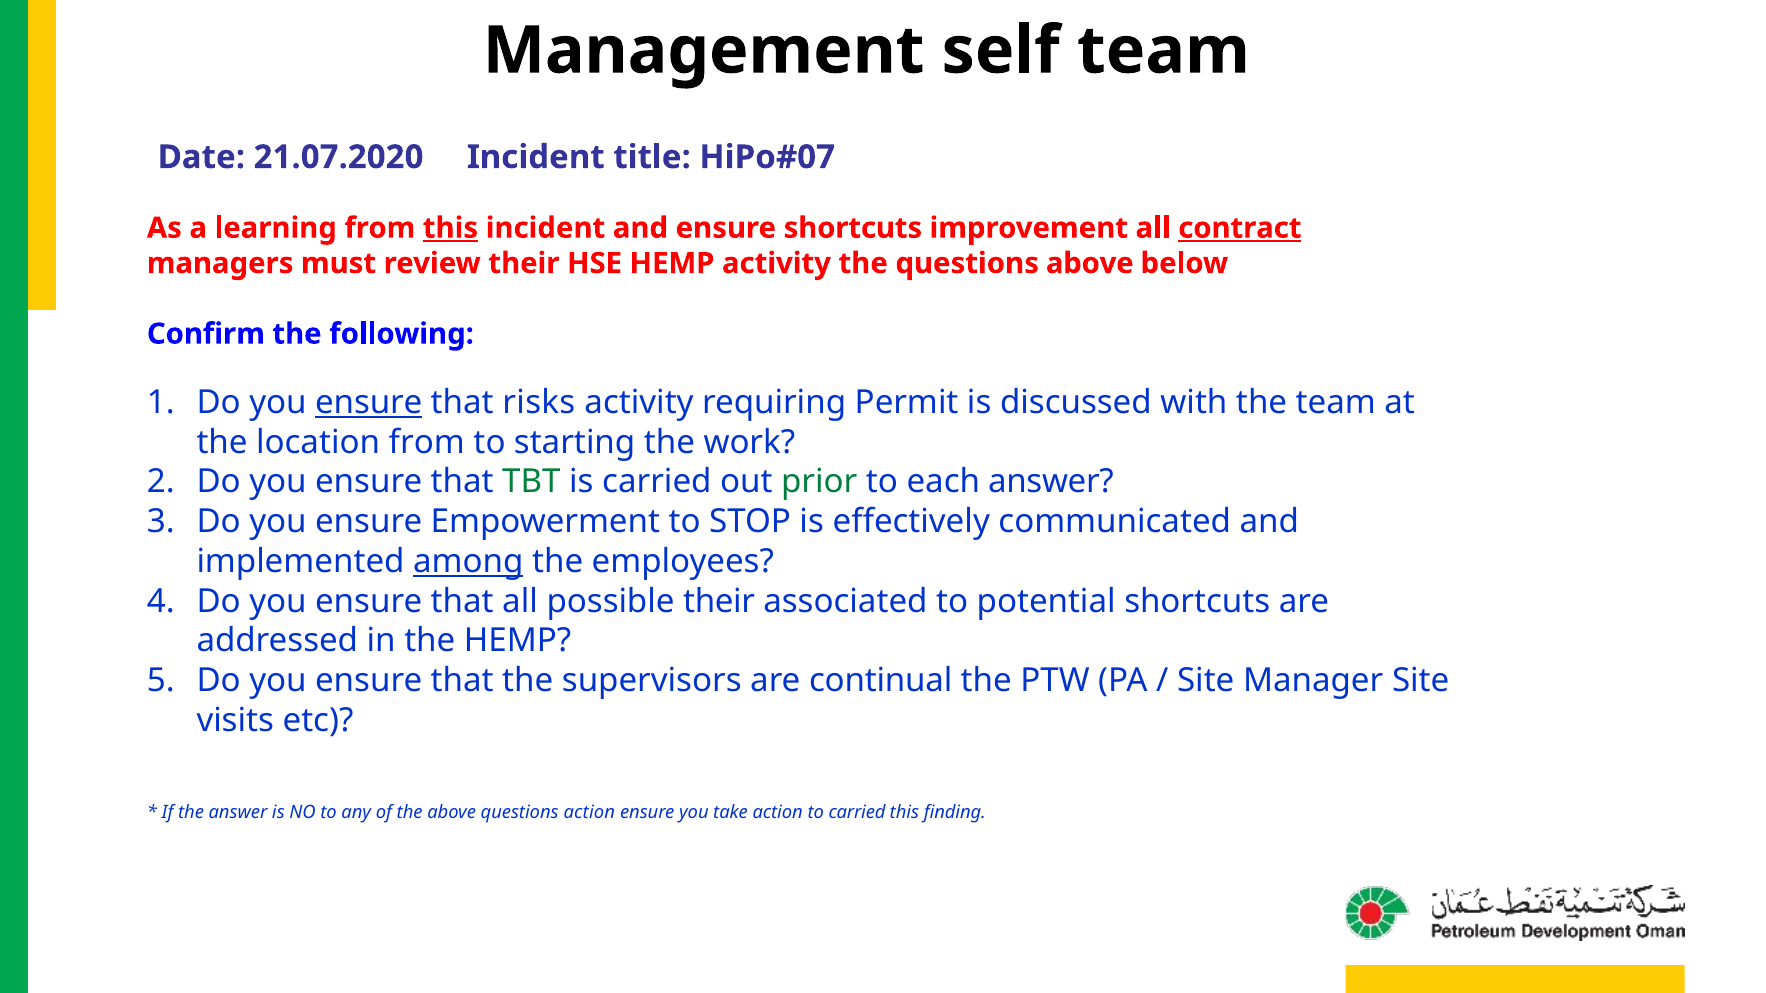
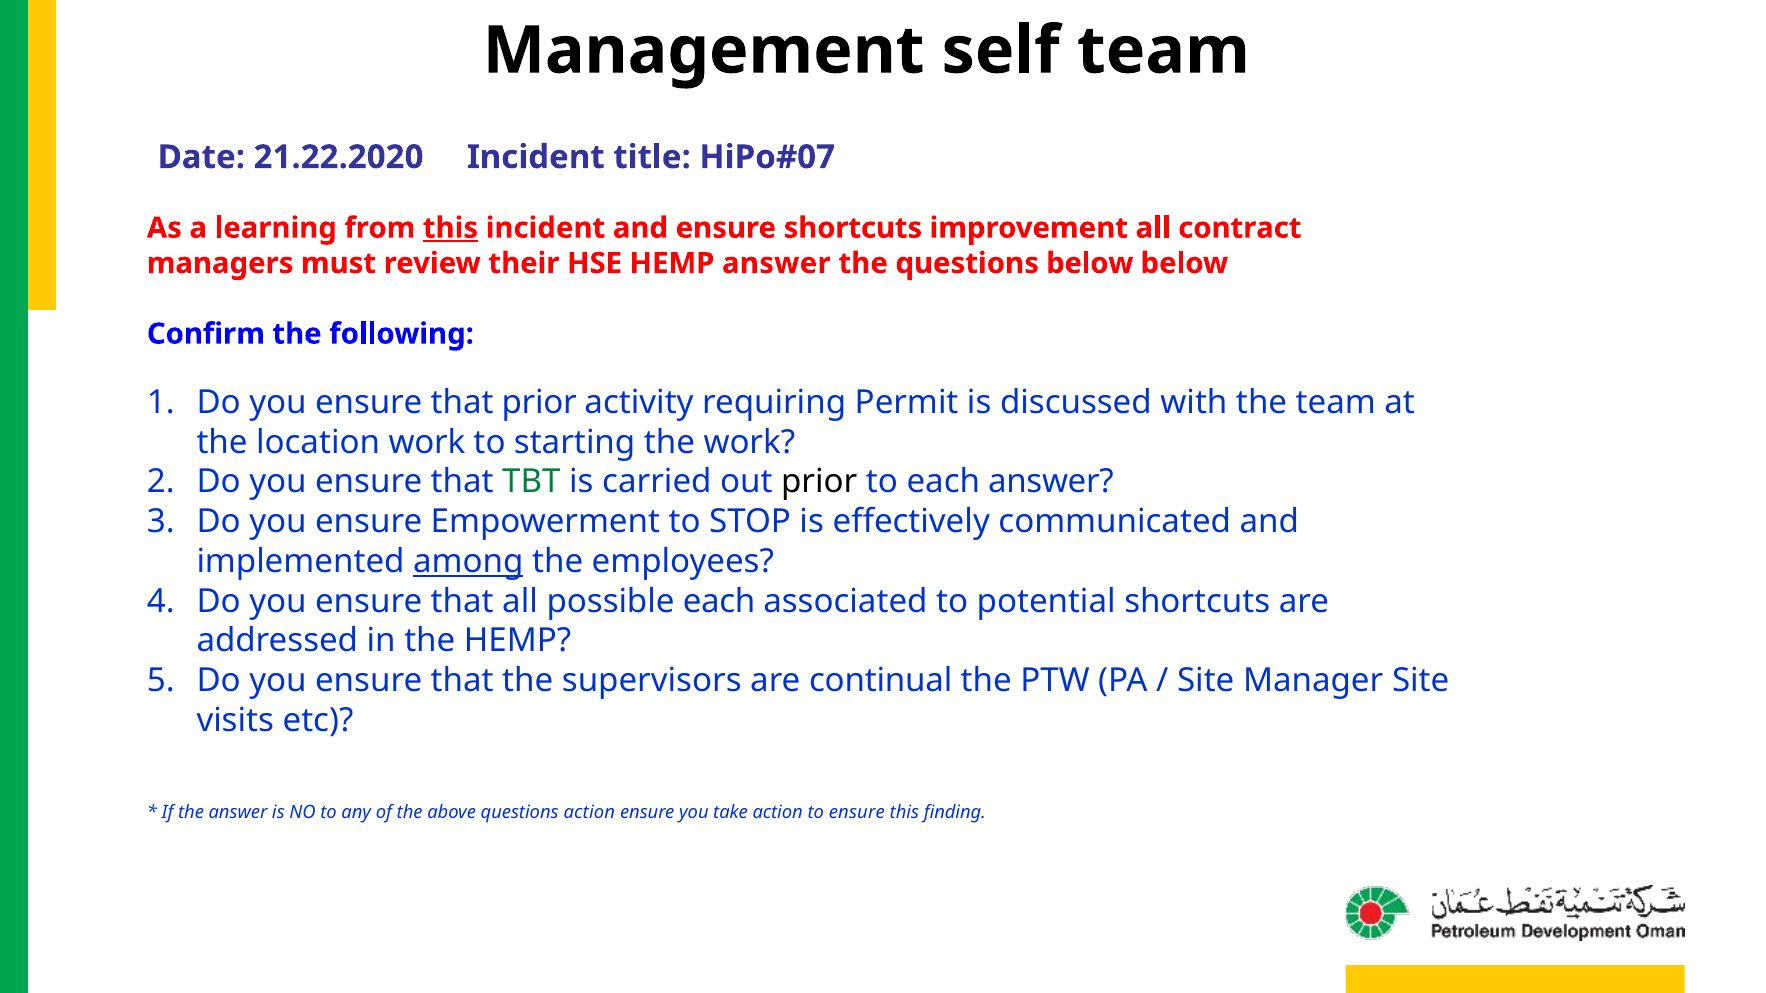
21.07.2020: 21.07.2020 -> 21.22.2020
contract underline: present -> none
HEMP activity: activity -> answer
questions above: above -> below
ensure at (369, 403) underline: present -> none
that risks: risks -> prior
location from: from -> work
prior at (819, 482) colour: green -> black
possible their: their -> each
to carried: carried -> ensure
